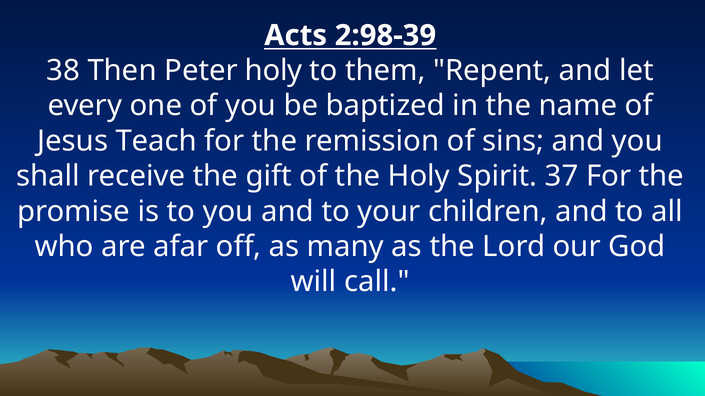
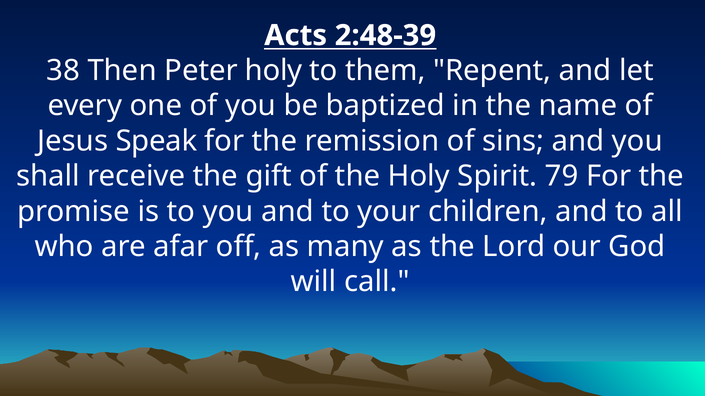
2:98-39: 2:98-39 -> 2:48-39
Teach: Teach -> Speak
37: 37 -> 79
